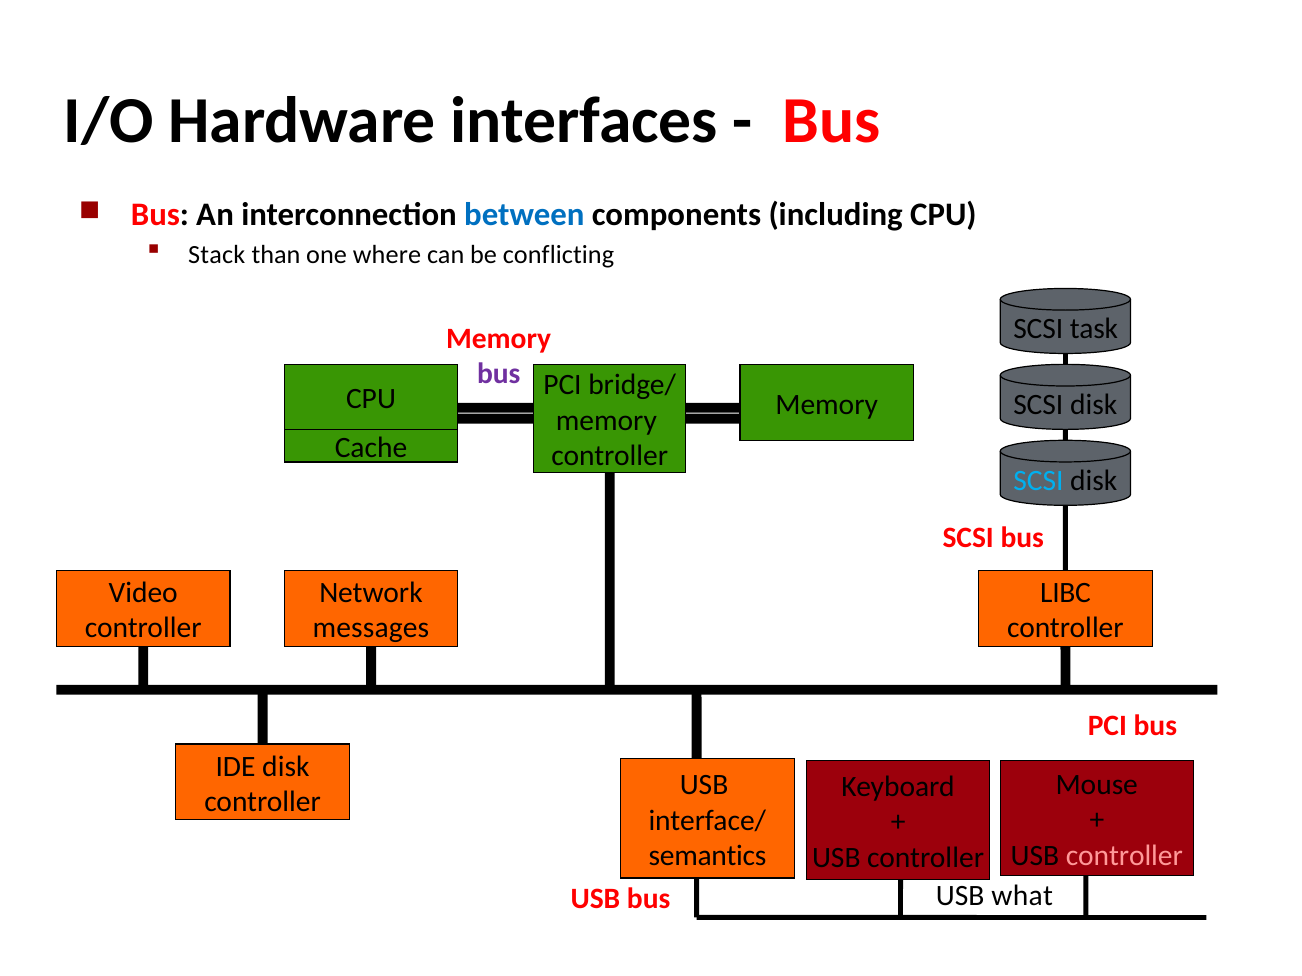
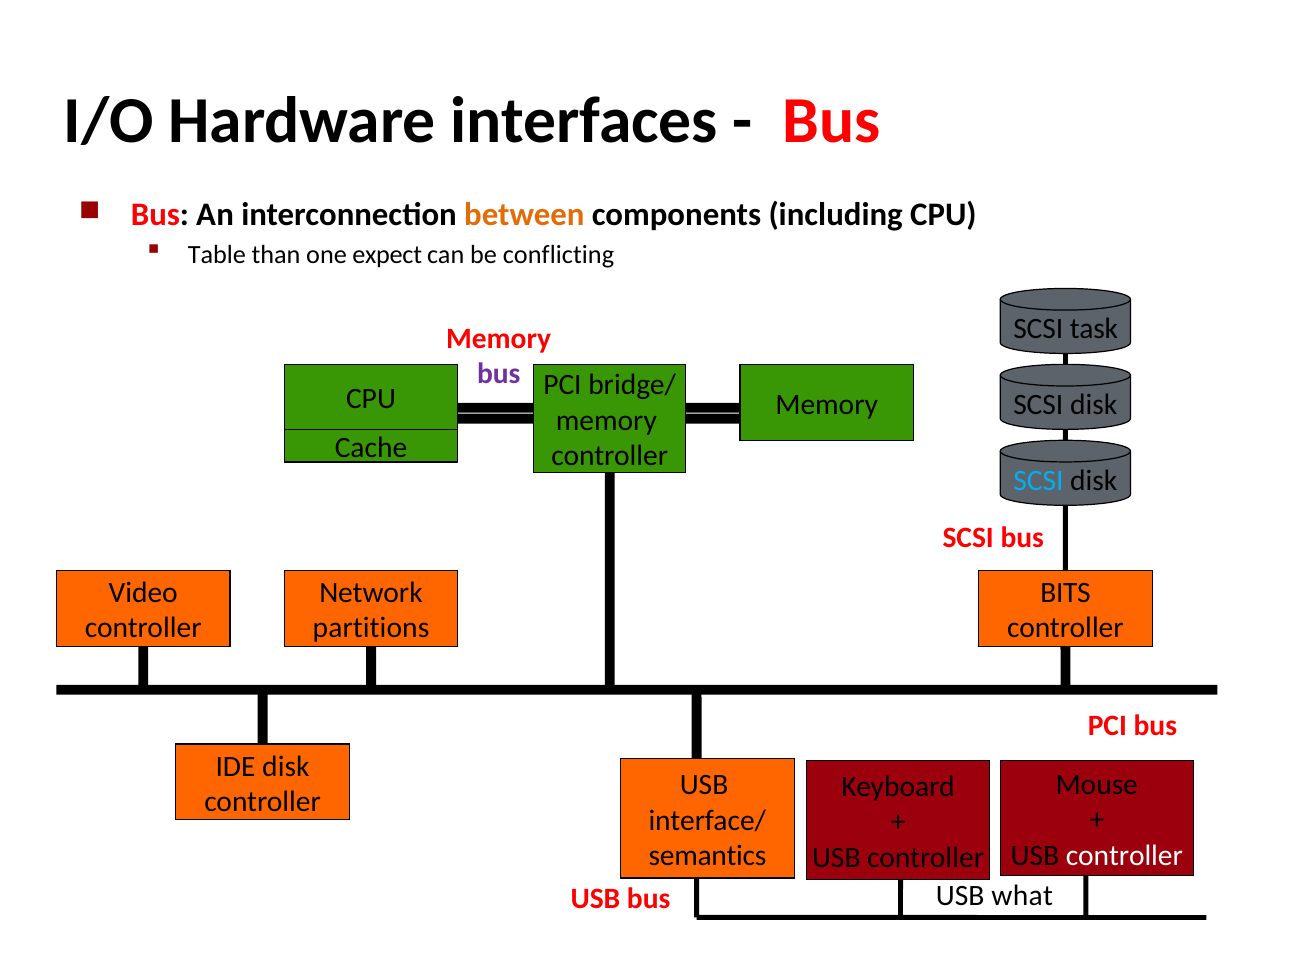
between colour: blue -> orange
Stack: Stack -> Table
where: where -> expect
LIBC: LIBC -> BITS
messages: messages -> partitions
controller at (1124, 856) colour: pink -> white
